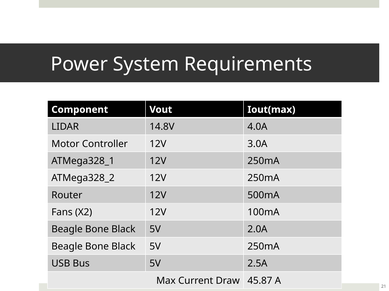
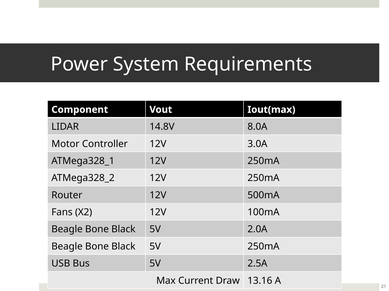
4.0A: 4.0A -> 8.0A
45.87: 45.87 -> 13.16
